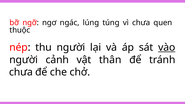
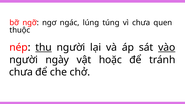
thu underline: none -> present
cảnh: cảnh -> ngày
thân: thân -> hoặc
